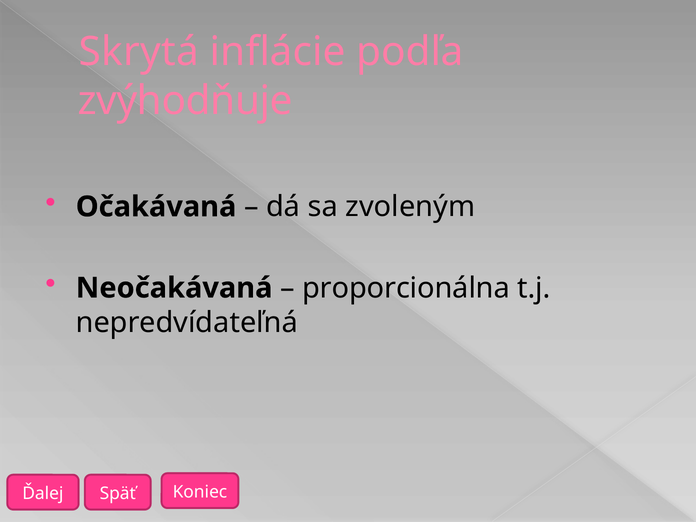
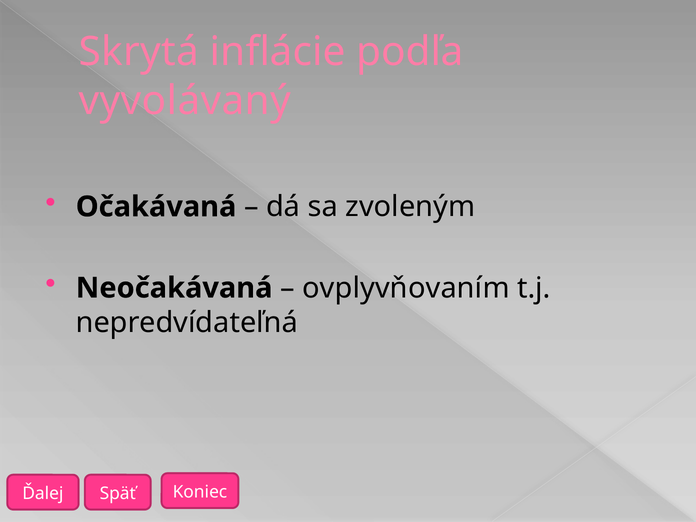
zvýhodňuje: zvýhodňuje -> vyvolávaný
proporcionálna: proporcionálna -> ovplyvňovaním
